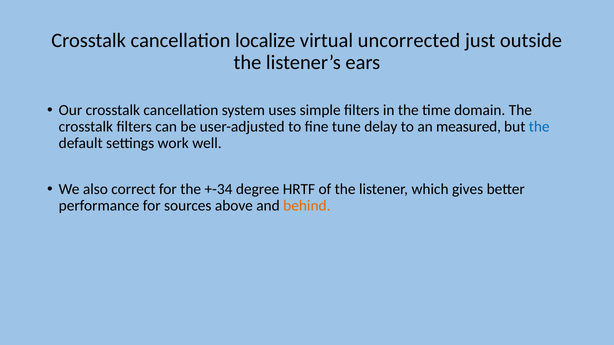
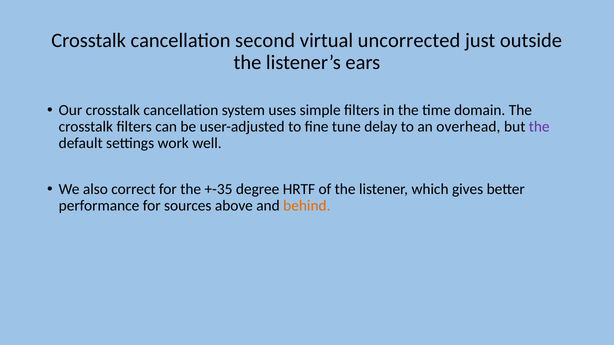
localize: localize -> second
measured: measured -> overhead
the at (539, 127) colour: blue -> purple
+-34: +-34 -> +-35
